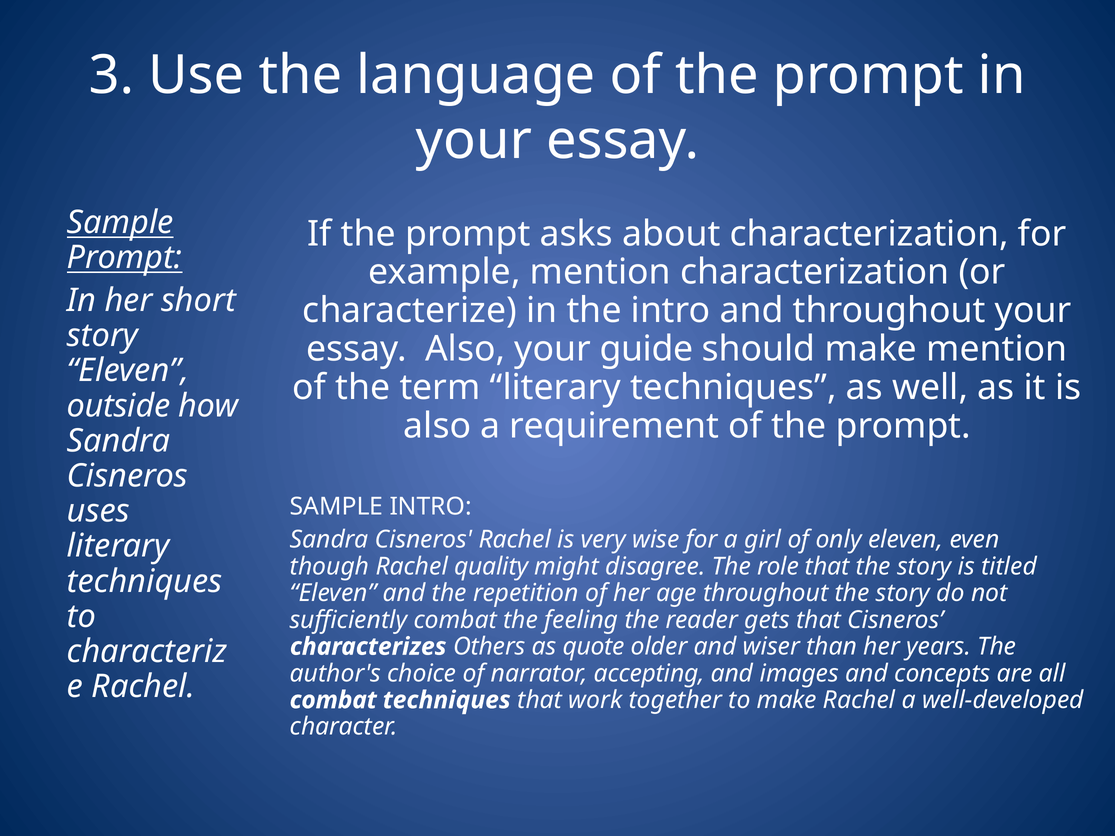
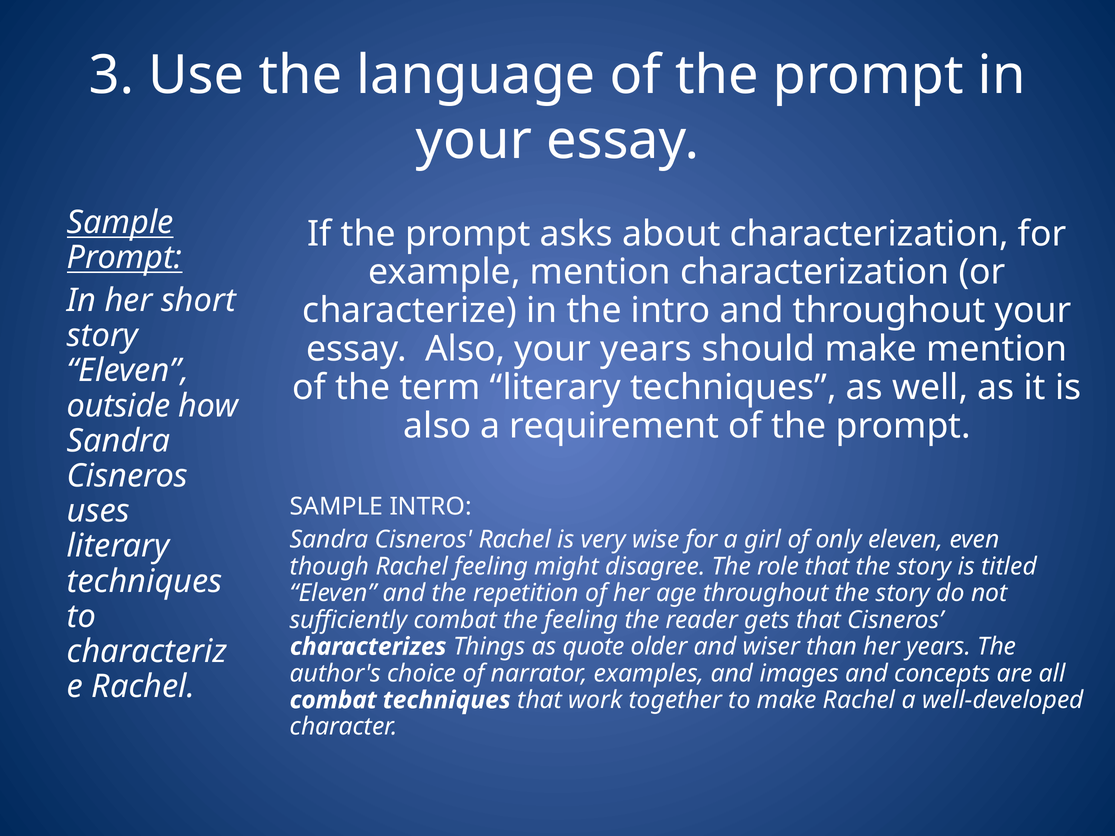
your guide: guide -> years
Rachel quality: quality -> feeling
Others: Others -> Things
accepting: accepting -> examples
